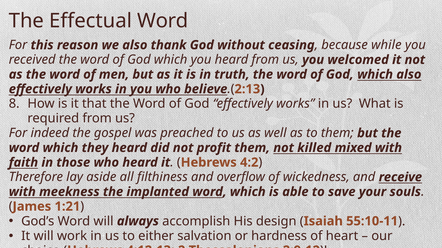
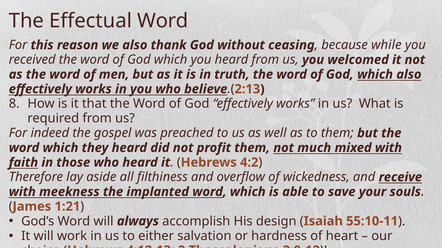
killed: killed -> much
